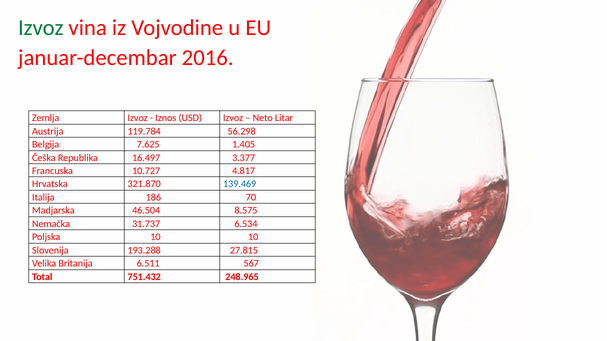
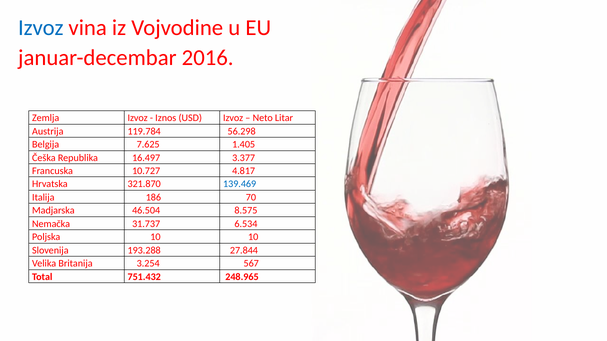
Izvoz at (41, 28) colour: green -> blue
27.815: 27.815 -> 27.844
6.511: 6.511 -> 3.254
